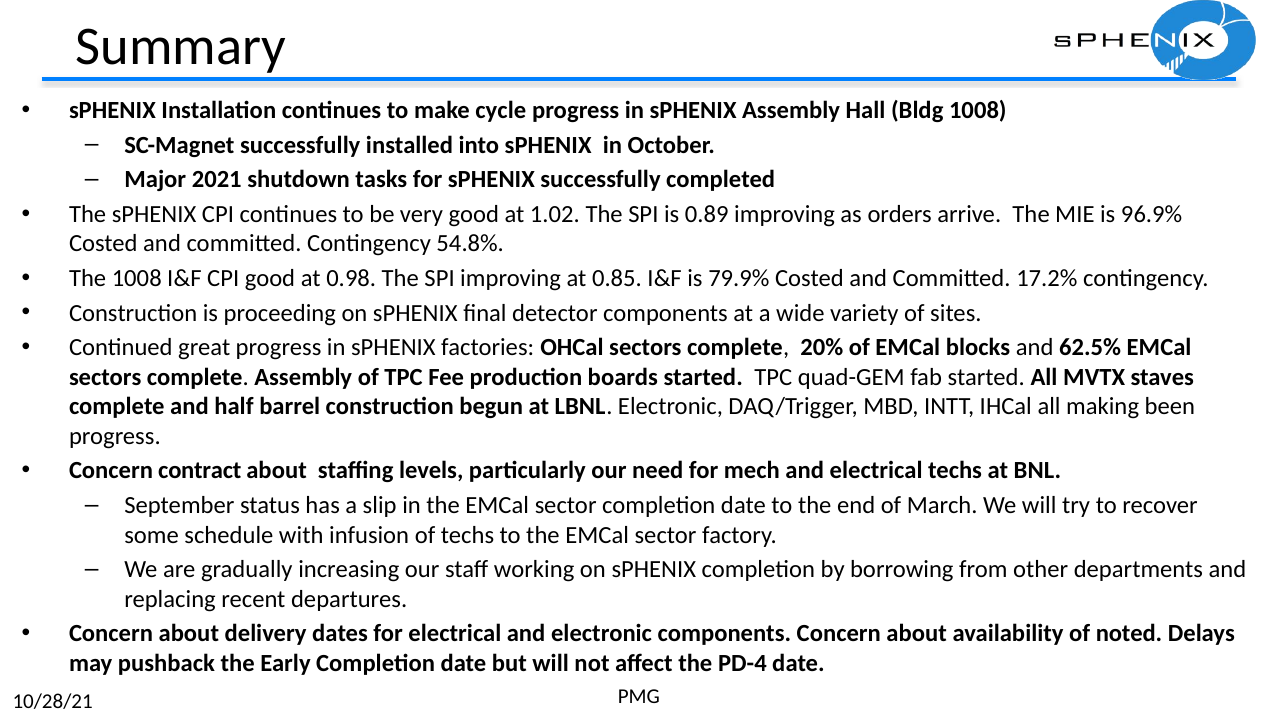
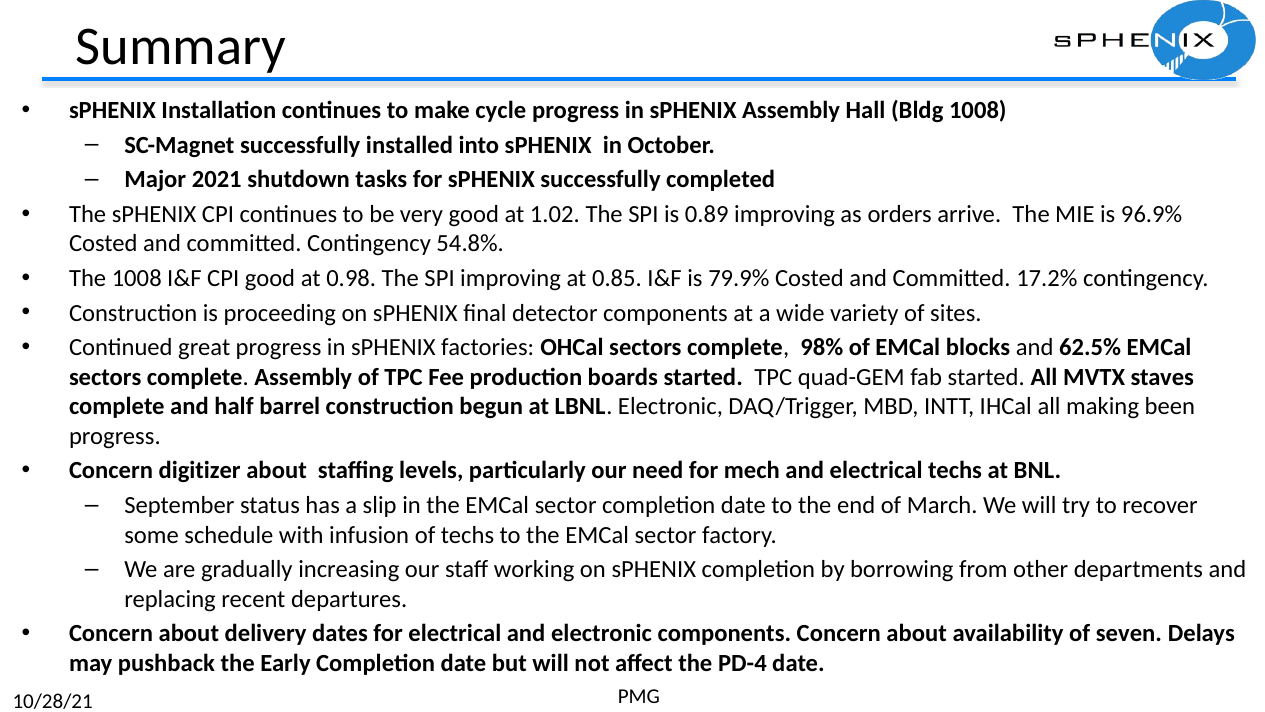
20%: 20% -> 98%
contract: contract -> digitizer
noted: noted -> seven
